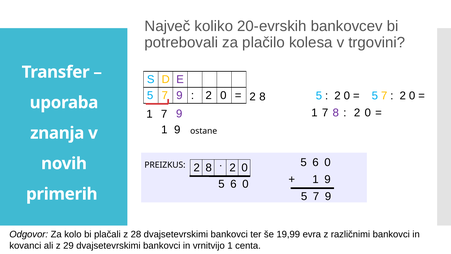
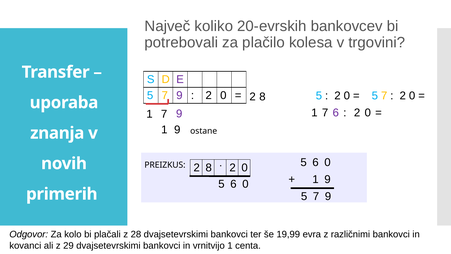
7 8: 8 -> 6
